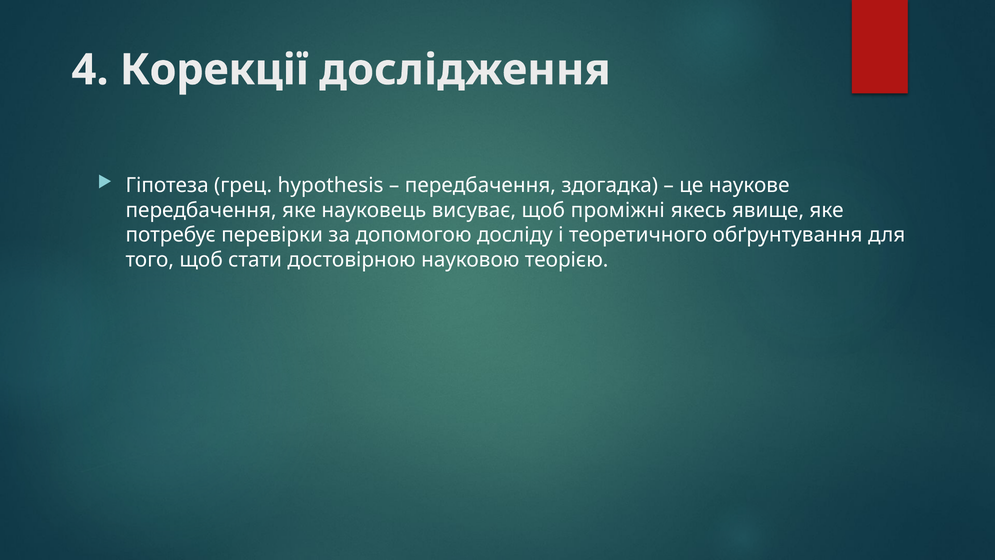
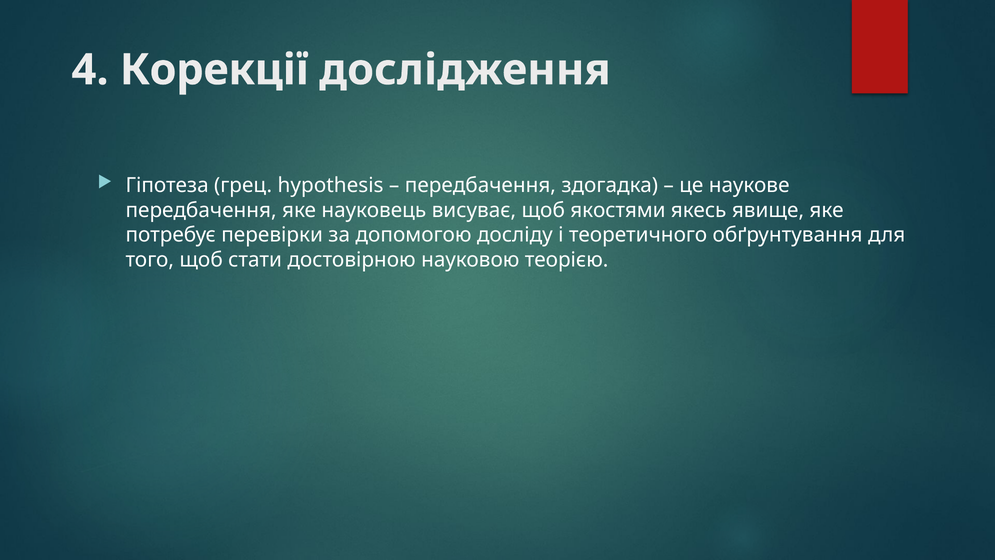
проміжні: проміжні -> якостями
